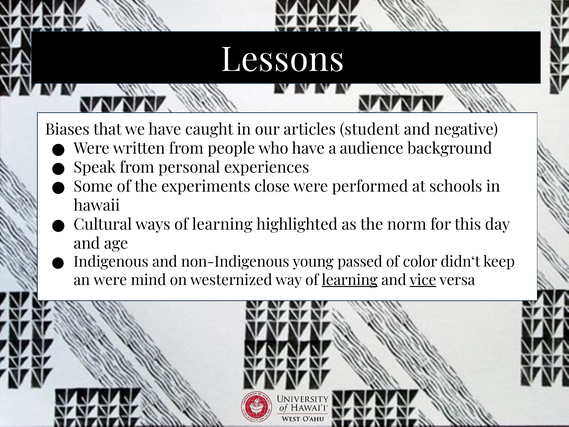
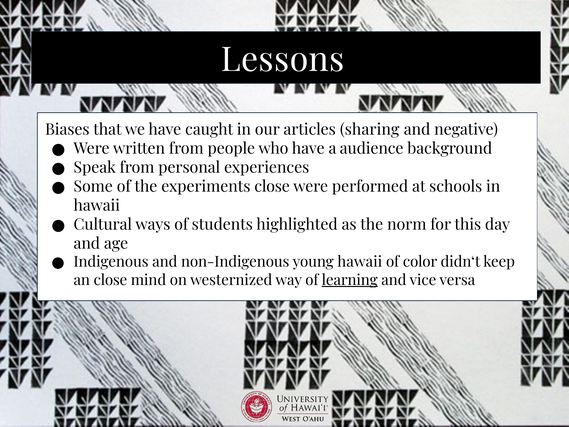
student: student -> sharing
ways of learning: learning -> students
young passed: passed -> hawaii
an were: were -> close
vice underline: present -> none
